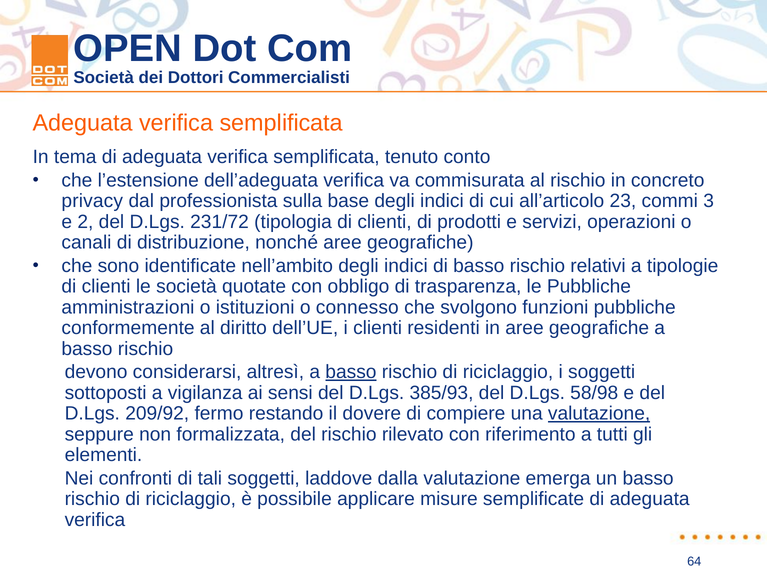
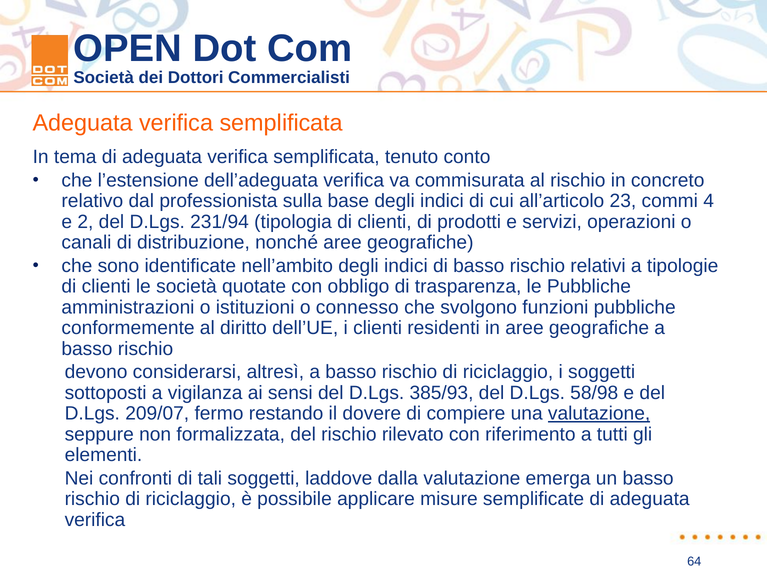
privacy: privacy -> relativo
3: 3 -> 4
231/72: 231/72 -> 231/94
basso at (351, 372) underline: present -> none
209/92: 209/92 -> 209/07
